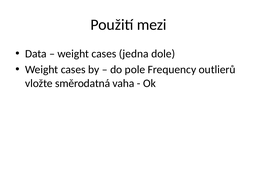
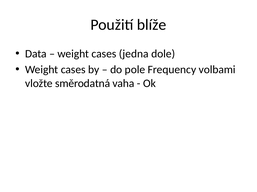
mezi: mezi -> blíže
outlierů: outlierů -> volbami
